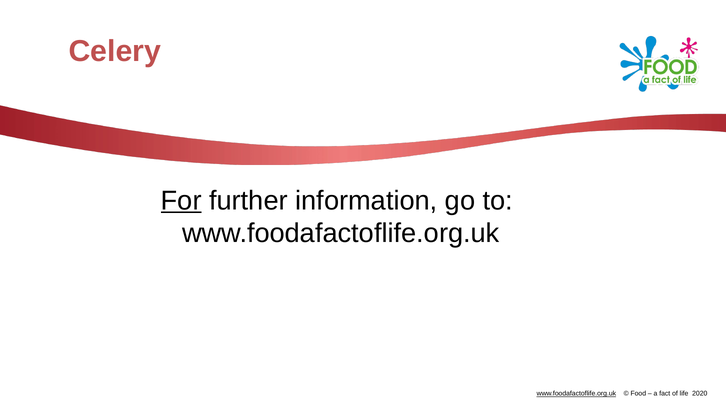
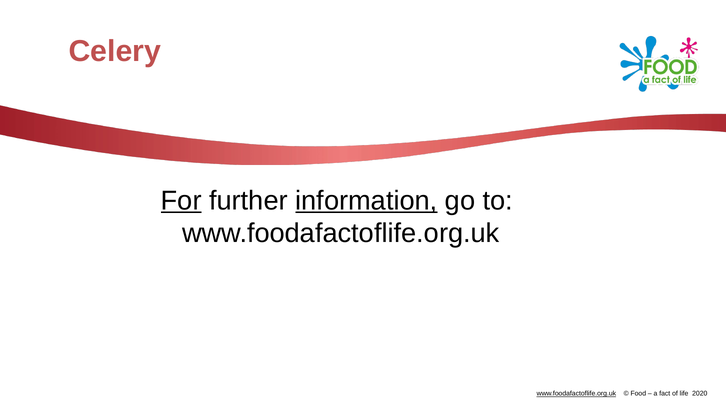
information underline: none -> present
